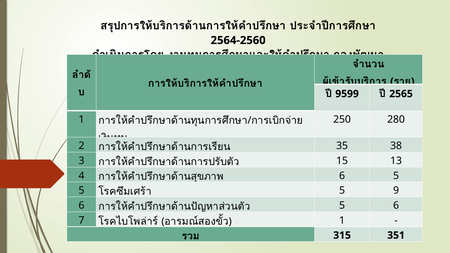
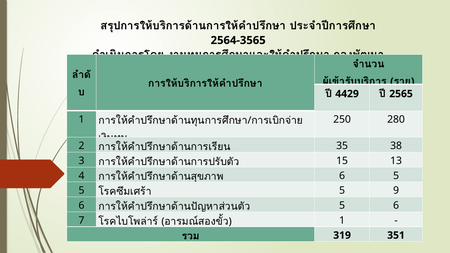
2564-2560: 2564-2560 -> 2564-3565
9599: 9599 -> 4429
315: 315 -> 319
